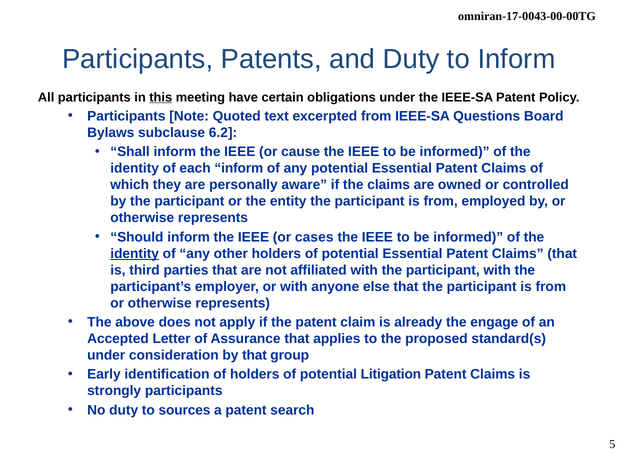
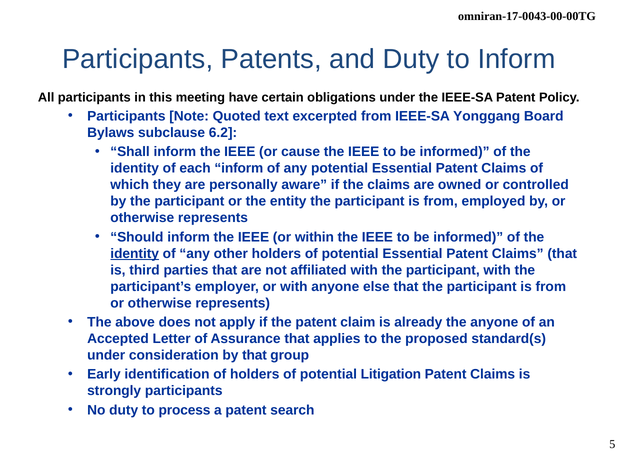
this underline: present -> none
Questions: Questions -> Yonggang
cases: cases -> within
the engage: engage -> anyone
sources: sources -> process
